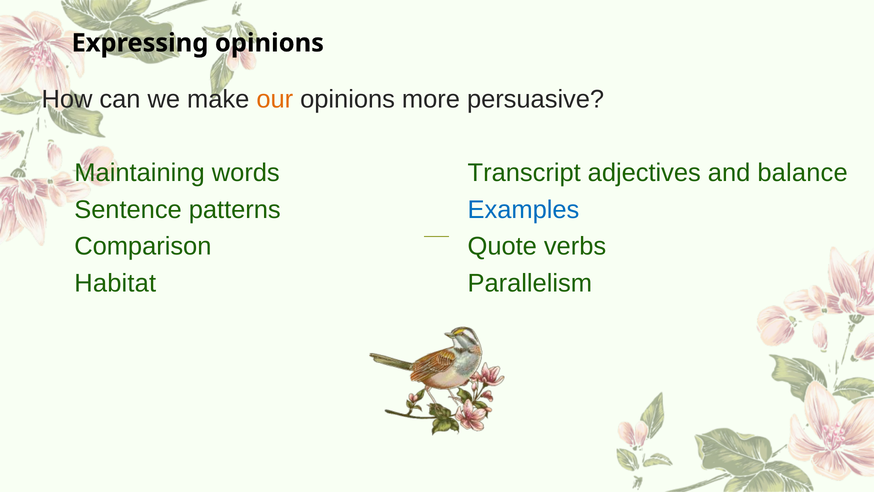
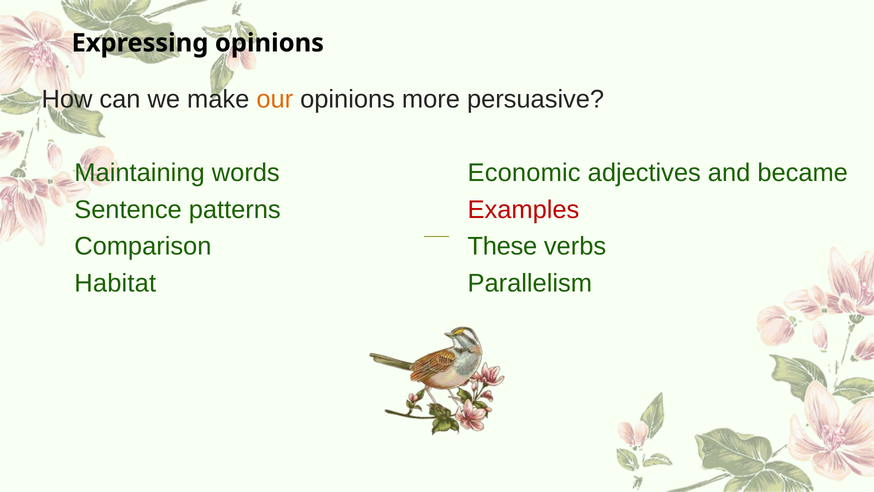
Transcript: Transcript -> Economic
balance: balance -> became
Examples colour: blue -> red
Quote: Quote -> These
